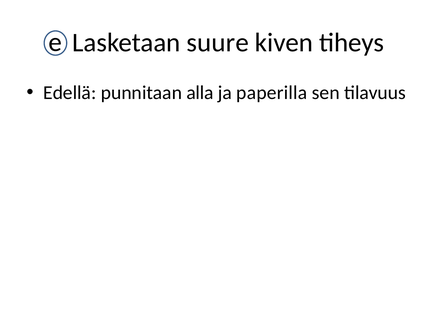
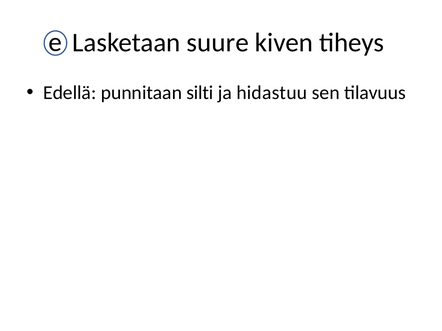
alla: alla -> silti
paperilla: paperilla -> hidastuu
